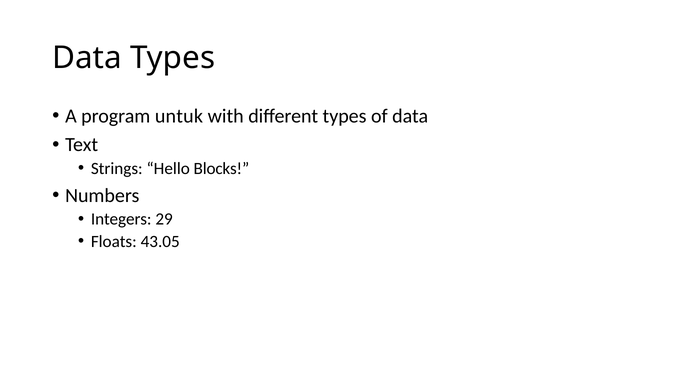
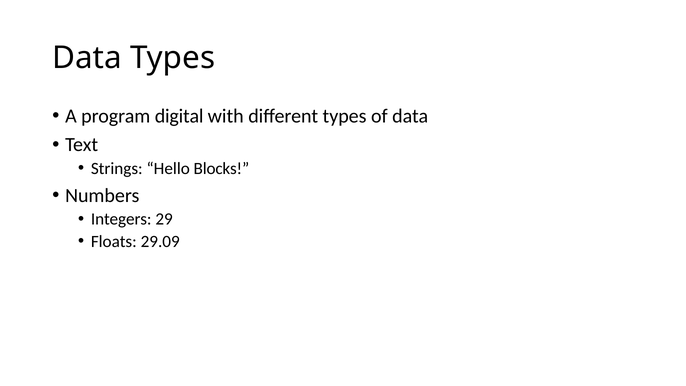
untuk: untuk -> digital
43.05: 43.05 -> 29.09
